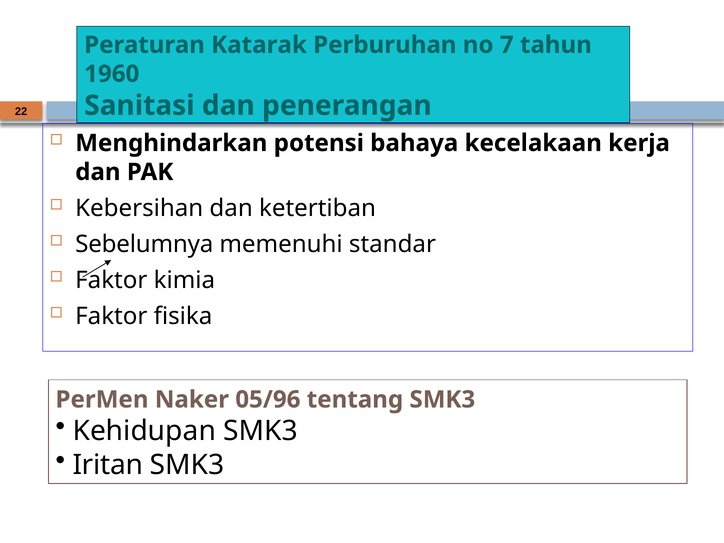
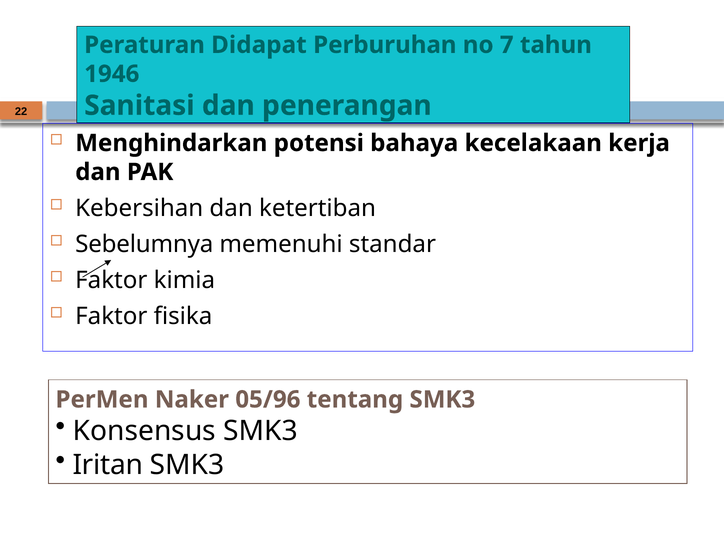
Katarak: Katarak -> Didapat
1960: 1960 -> 1946
Kehidupan: Kehidupan -> Konsensus
